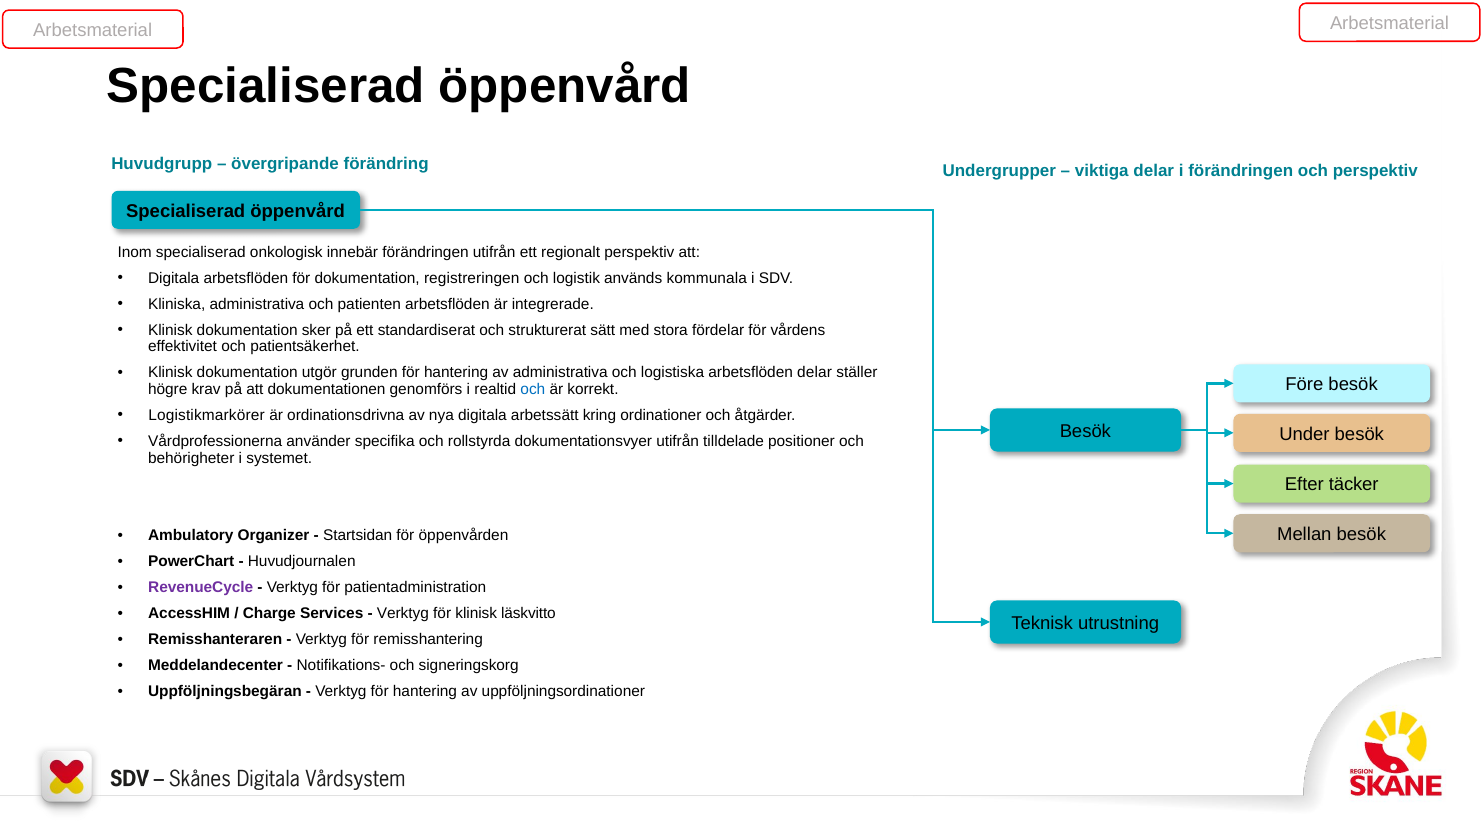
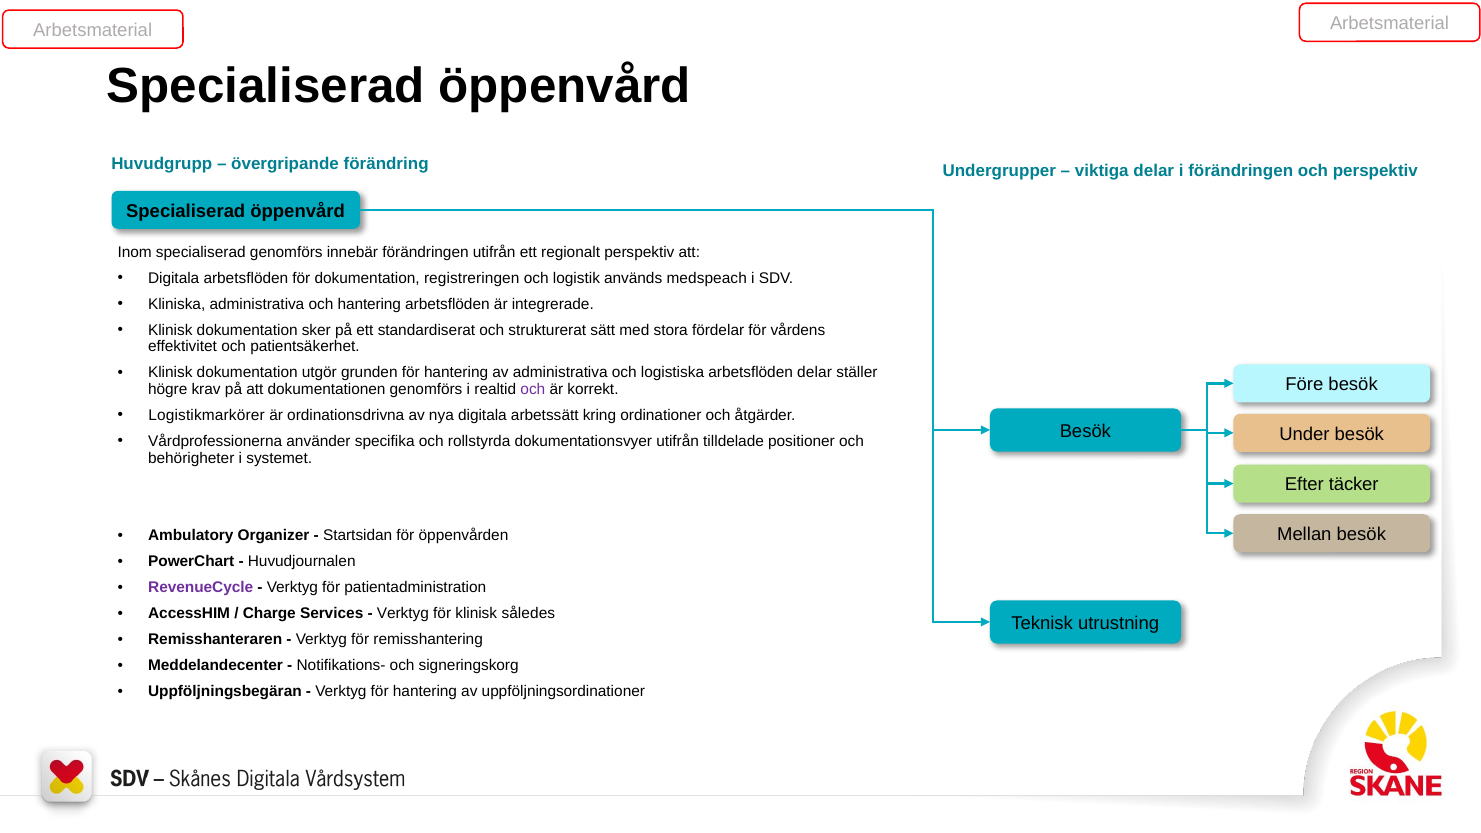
specialiserad onkologisk: onkologisk -> genomförs
kommunala: kommunala -> medspeach
och patienten: patienten -> hantering
och at (533, 389) colour: blue -> purple
läskvitto: läskvitto -> således
